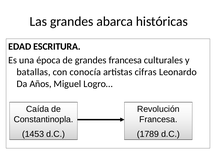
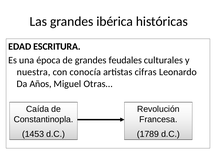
abarca: abarca -> ibérica
grandes francesa: francesa -> feudales
batallas: batallas -> nuestra
Logro…: Logro… -> Otras…
